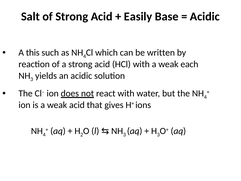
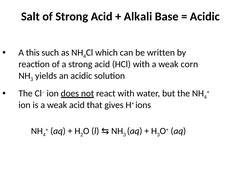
Easily: Easily -> Alkali
each: each -> corn
